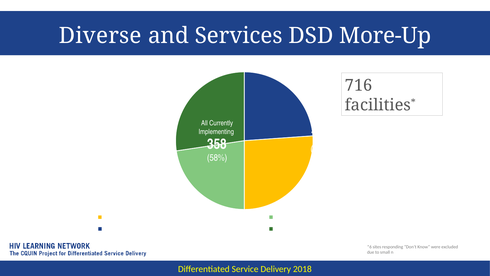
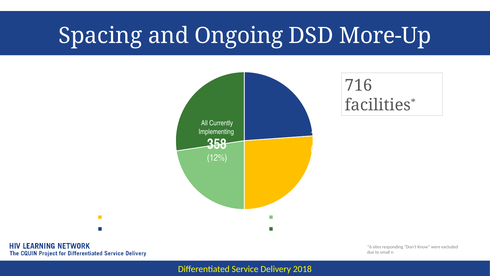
Diverse: Diverse -> Spacing
Services: Services -> Ongoing
58%: 58% -> 12%
